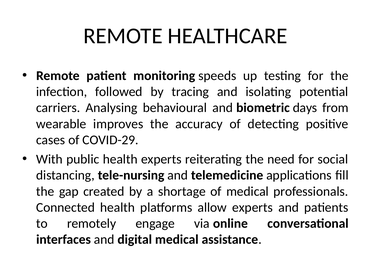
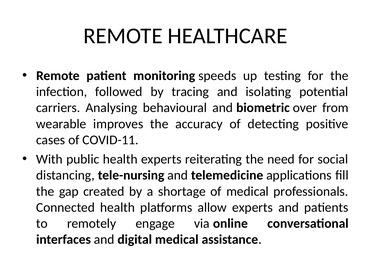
days: days -> over
COVID-29: COVID-29 -> COVID-11
